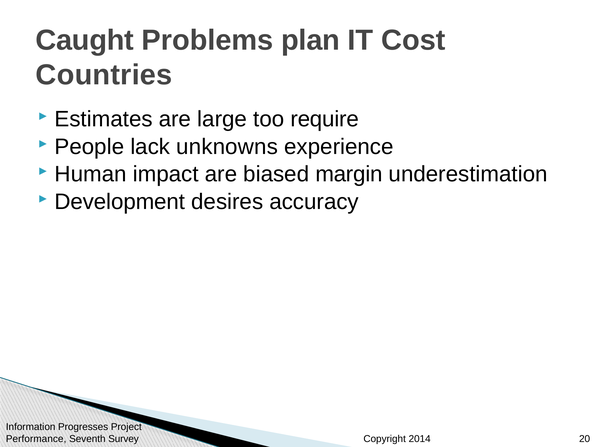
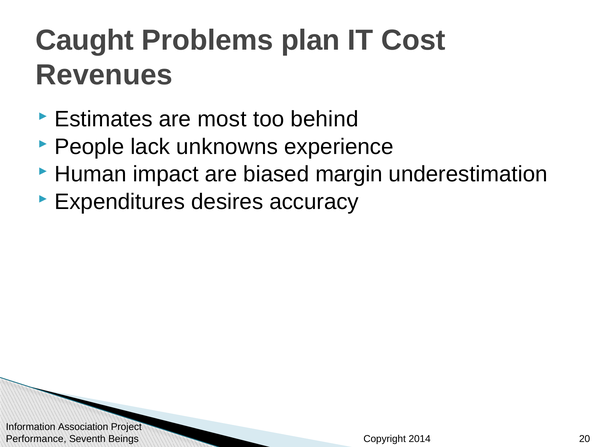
Countries: Countries -> Revenues
large: large -> most
require: require -> behind
Development: Development -> Expenditures
Progresses: Progresses -> Association
Survey: Survey -> Beings
